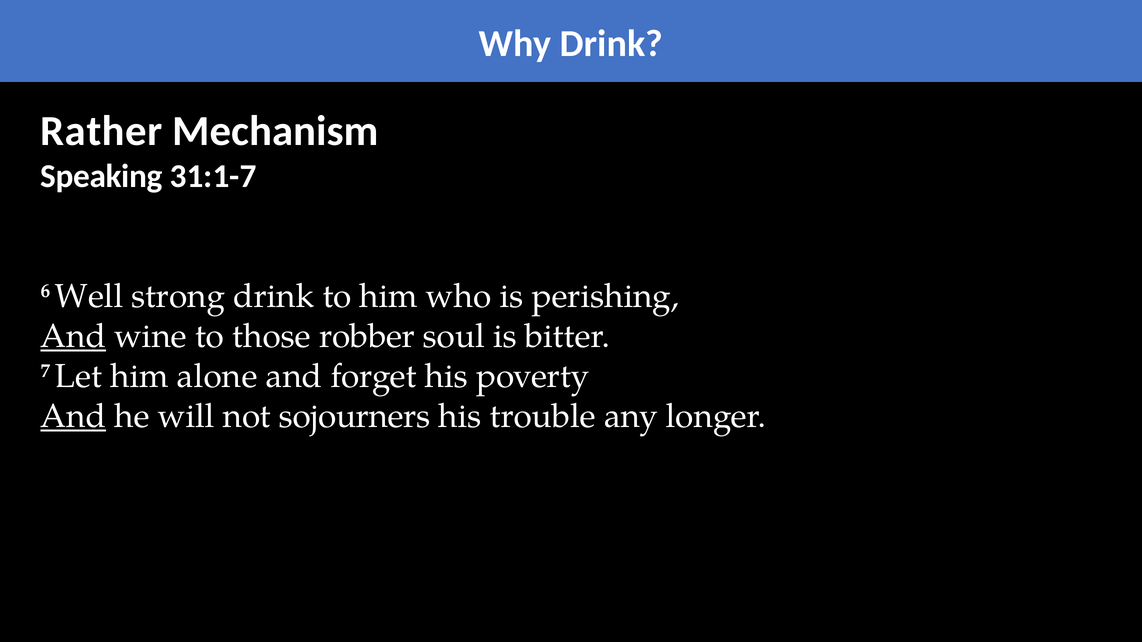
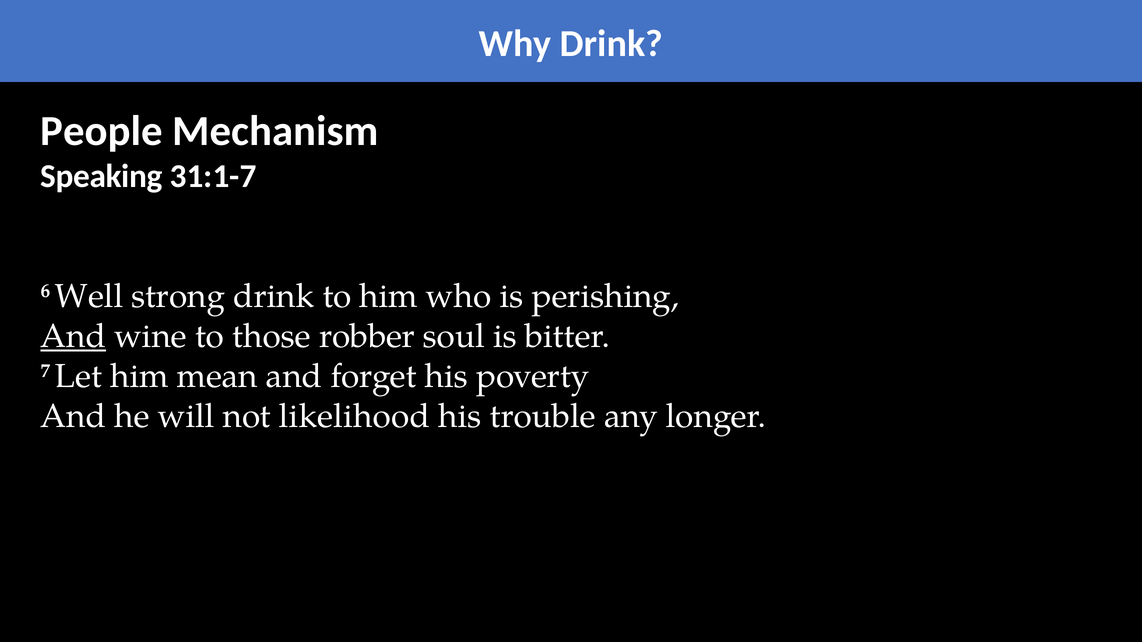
Rather: Rather -> People
alone: alone -> mean
And at (73, 416) underline: present -> none
sojourners: sojourners -> likelihood
